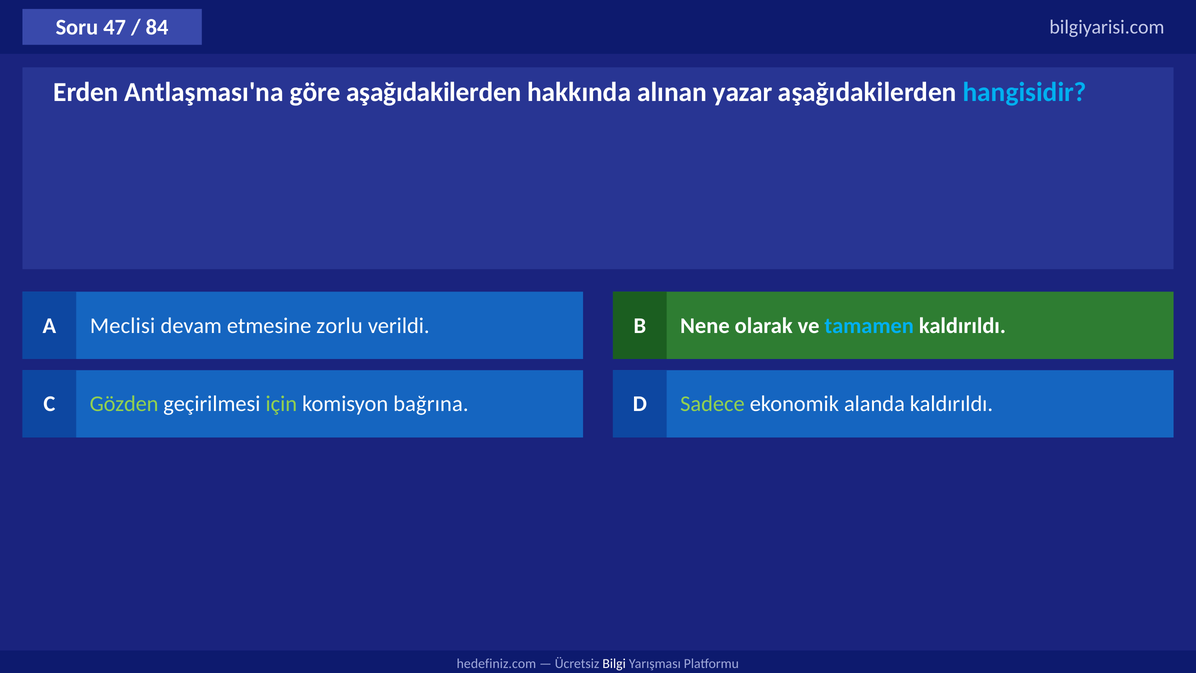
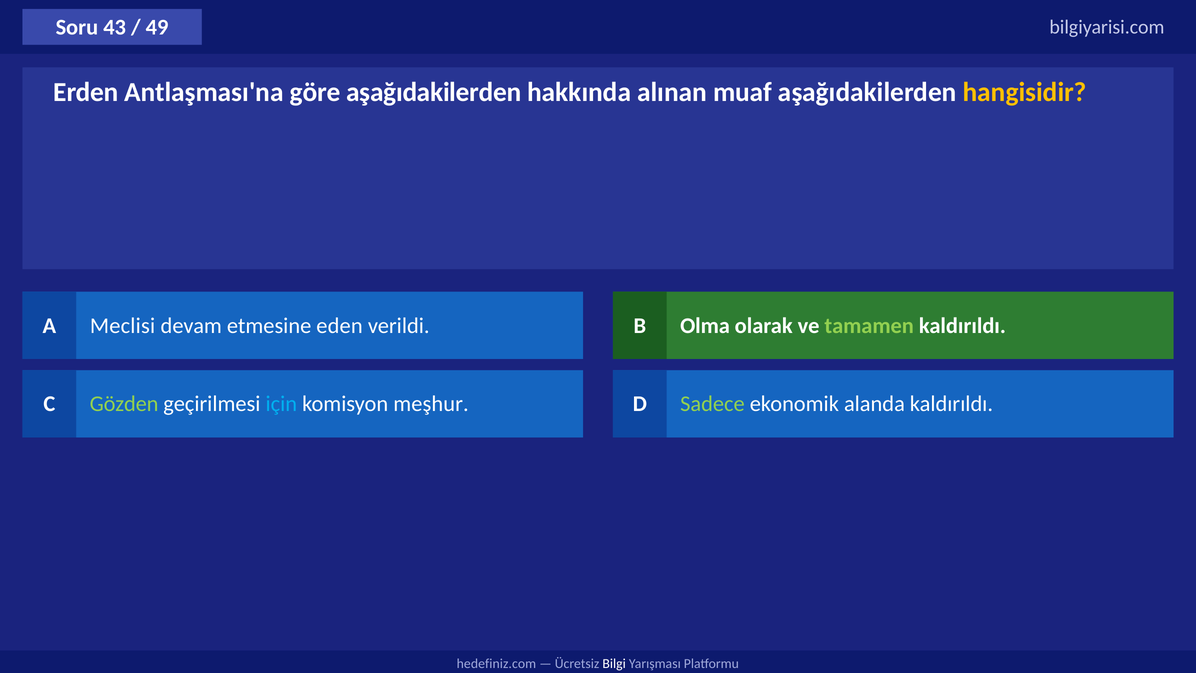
47: 47 -> 43
84: 84 -> 49
yazar: yazar -> muaf
hangisidir colour: light blue -> yellow
zorlu: zorlu -> eden
Nene: Nene -> Olma
tamamen colour: light blue -> light green
için colour: light green -> light blue
bağrına: bağrına -> meşhur
